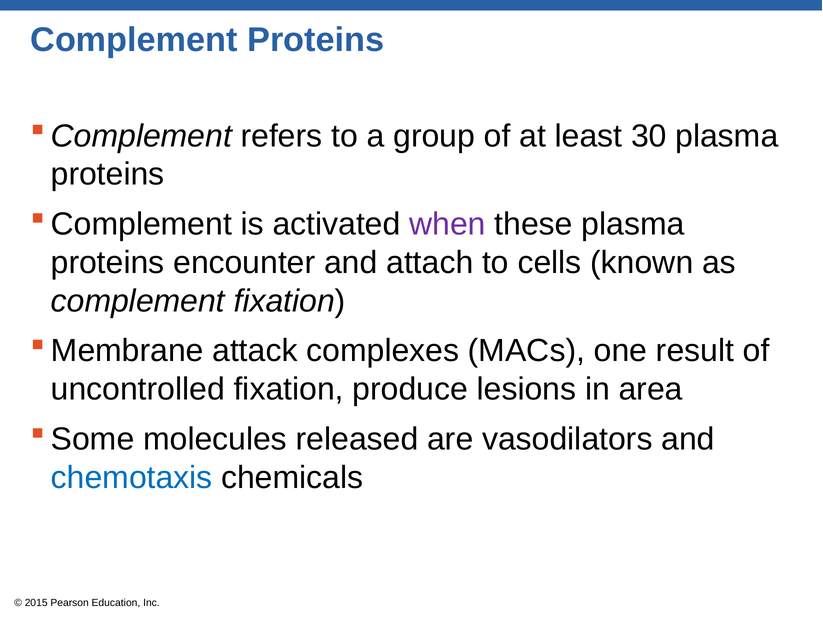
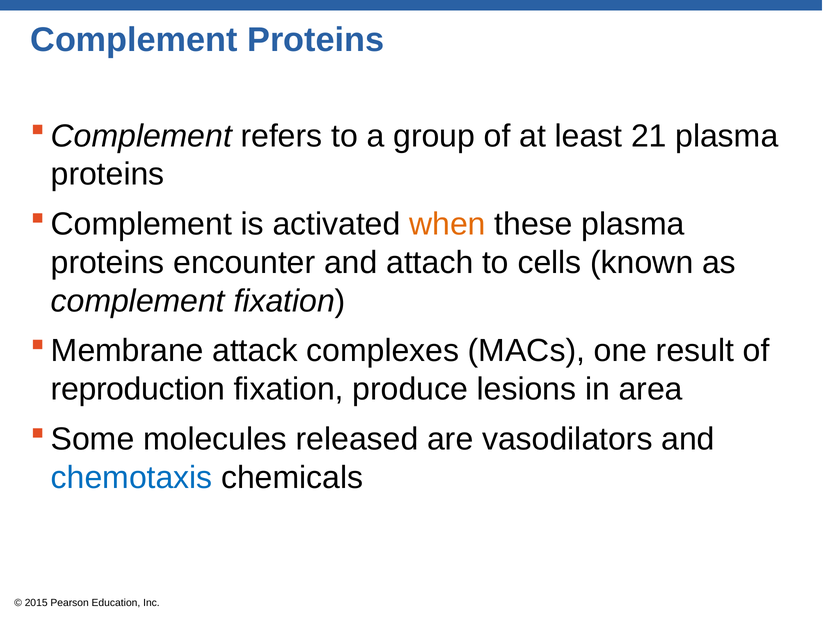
30: 30 -> 21
when colour: purple -> orange
uncontrolled: uncontrolled -> reproduction
